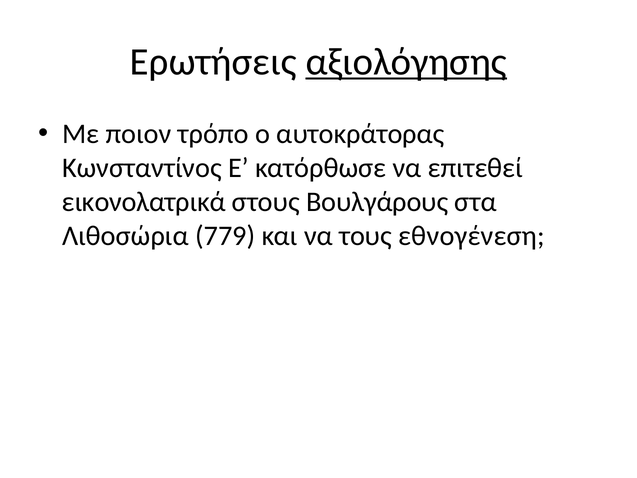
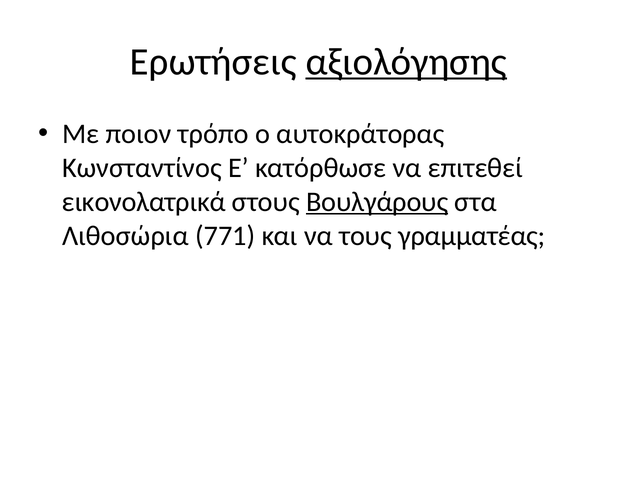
Βουλγάρους underline: none -> present
779: 779 -> 771
εθνογένεση: εθνογένεση -> γραμματέας
